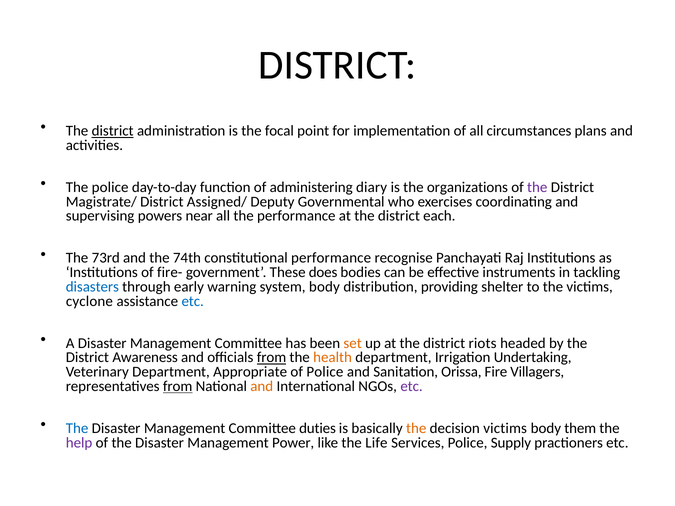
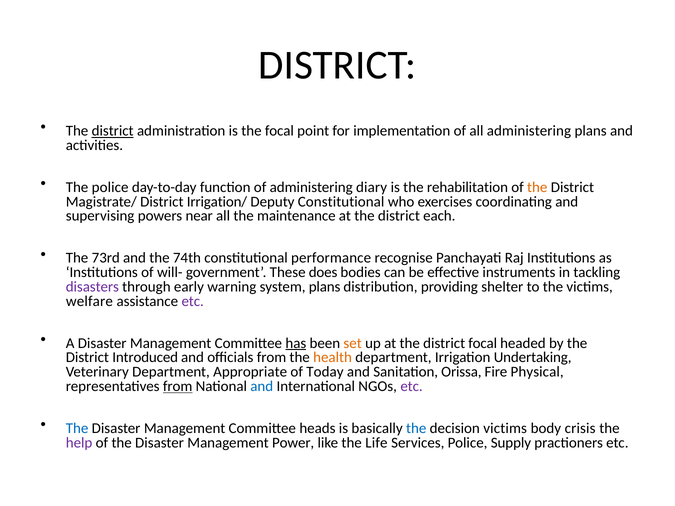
all circumstances: circumstances -> administering
organizations: organizations -> rehabilitation
the at (537, 187) colour: purple -> orange
Assigned/: Assigned/ -> Irrigation/
Deputy Governmental: Governmental -> Constitutional
the performance: performance -> maintenance
fire-: fire- -> will-
disasters colour: blue -> purple
system body: body -> plans
cyclone: cyclone -> welfare
etc at (193, 301) colour: blue -> purple
has underline: none -> present
district riots: riots -> focal
Awareness: Awareness -> Introduced
from at (272, 358) underline: present -> none
of Police: Police -> Today
Villagers: Villagers -> Physical
and at (262, 386) colour: orange -> blue
duties: duties -> heads
the at (416, 428) colour: orange -> blue
them: them -> crisis
